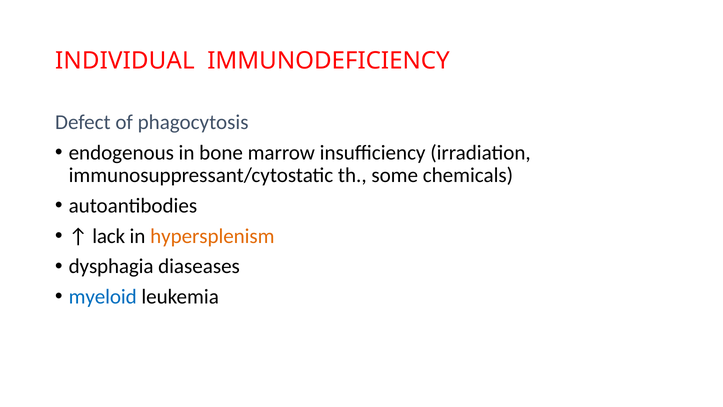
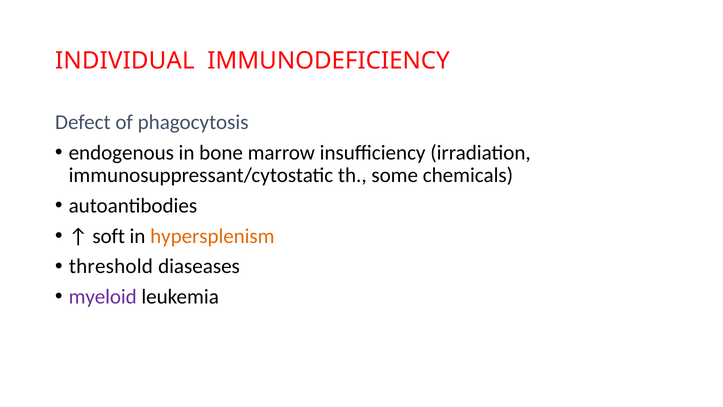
lack: lack -> soft
dysphagia: dysphagia -> threshold
myeloid colour: blue -> purple
